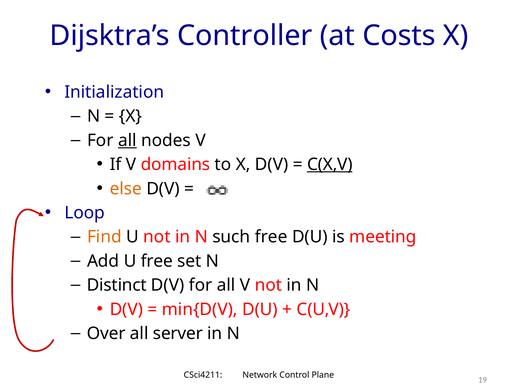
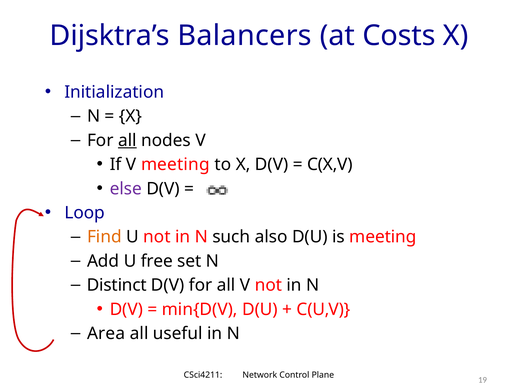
Controller: Controller -> Balancers
V domains: domains -> meeting
C(X,V underline: present -> none
else colour: orange -> purple
such free: free -> also
Over: Over -> Area
server: server -> useful
